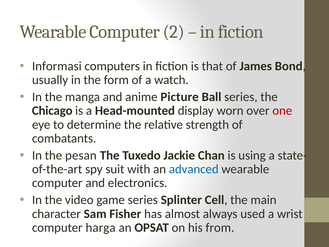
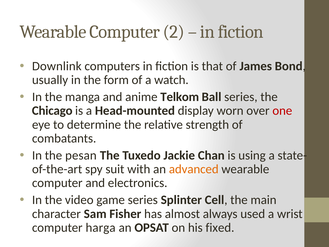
Informasi: Informasi -> Downlink
Picture: Picture -> Telkom
advanced colour: blue -> orange
from: from -> fixed
